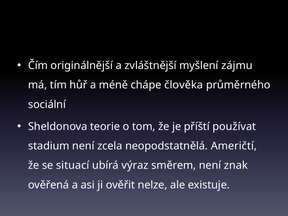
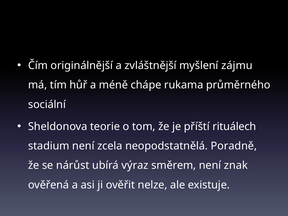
člověka: člověka -> rukama
používat: používat -> rituálech
Američtí: Američtí -> Poradně
situací: situací -> nárůst
